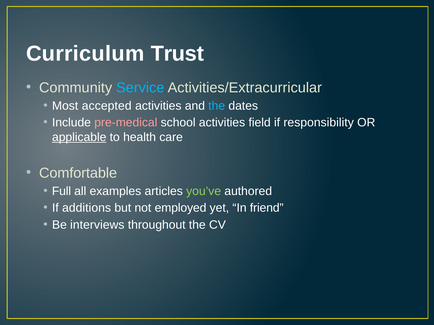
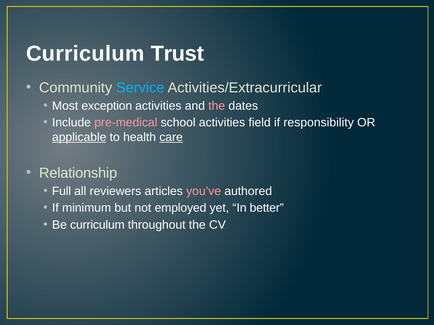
accepted: accepted -> exception
the at (217, 106) colour: light blue -> pink
care underline: none -> present
Comfortable: Comfortable -> Relationship
examples: examples -> reviewers
you’ve colour: light green -> pink
additions: additions -> minimum
friend: friend -> better
Be interviews: interviews -> curriculum
